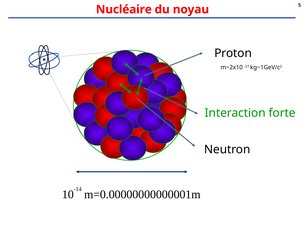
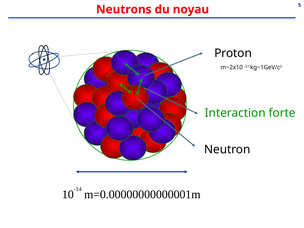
Nucléaire: Nucléaire -> Neutrons
